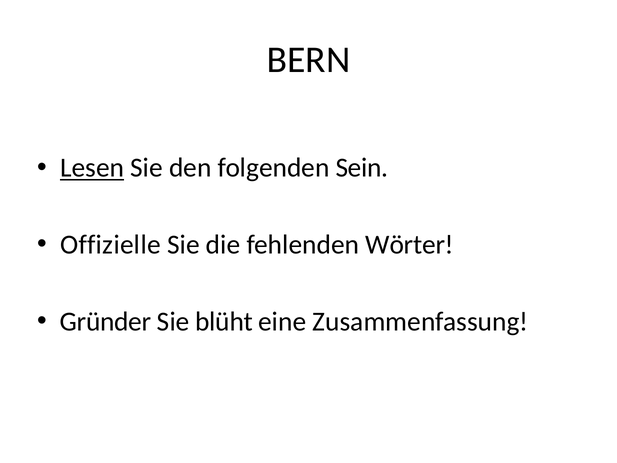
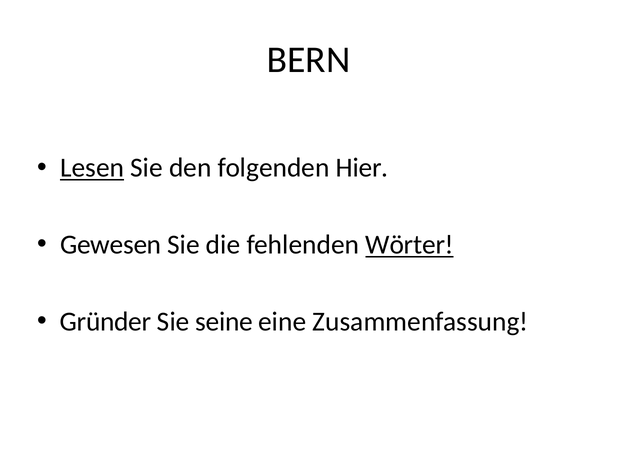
Sein: Sein -> Hier
Offizielle: Offizielle -> Gewesen
Wörter underline: none -> present
blüht: blüht -> seine
